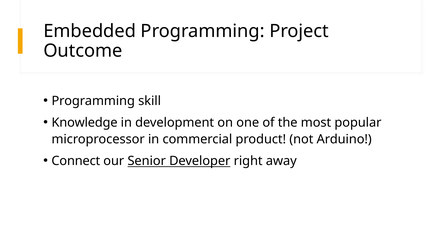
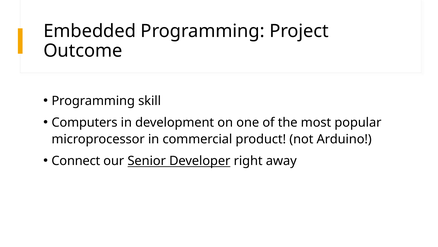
Knowledge: Knowledge -> Computers
